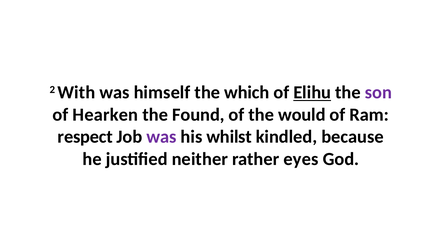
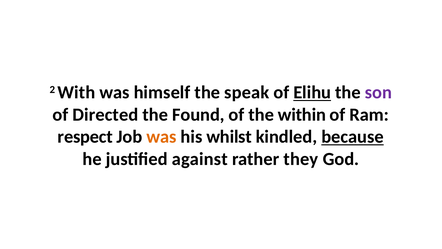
which: which -> speak
Hearken: Hearken -> Directed
would: would -> within
was at (162, 137) colour: purple -> orange
because underline: none -> present
neither: neither -> against
eyes: eyes -> they
